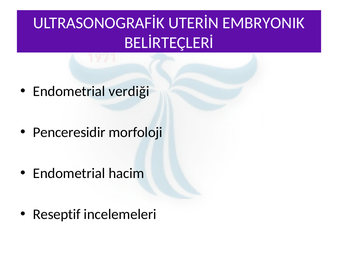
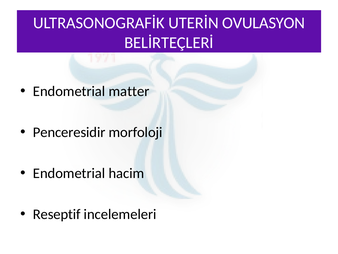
EMBRYONIK: EMBRYONIK -> OVULASYON
verdiği: verdiği -> matter
